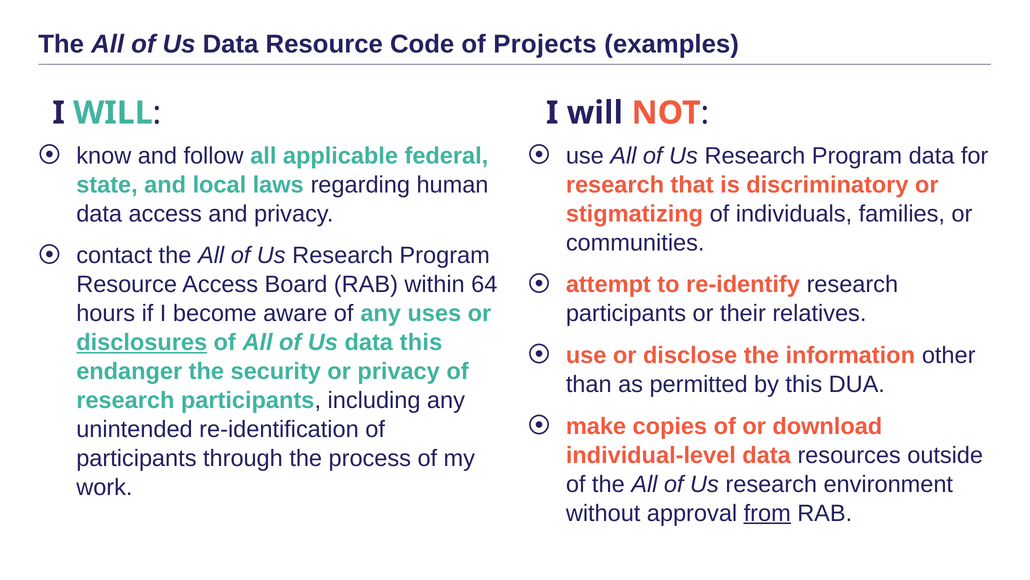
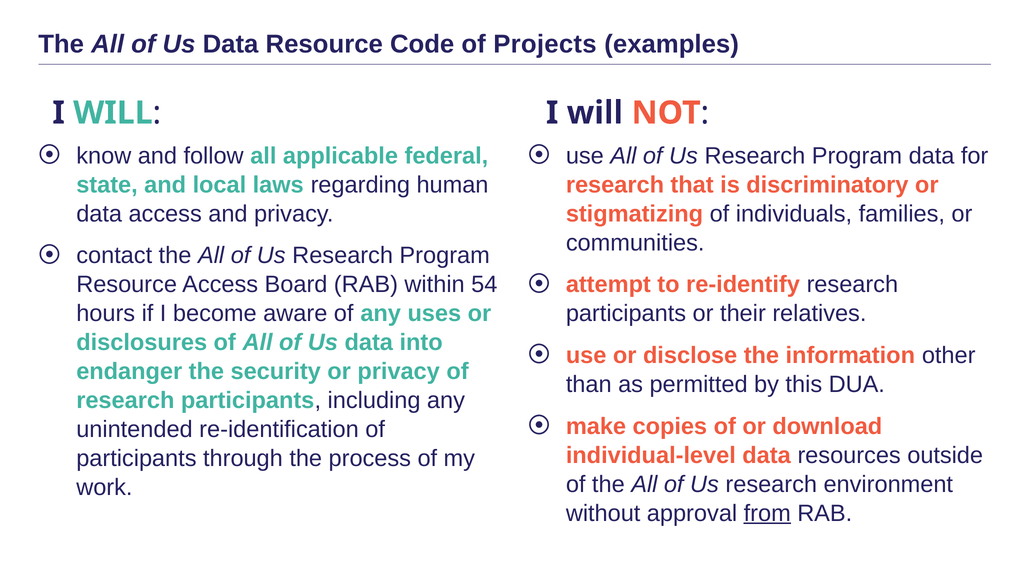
64: 64 -> 54
disclosures underline: present -> none
data this: this -> into
